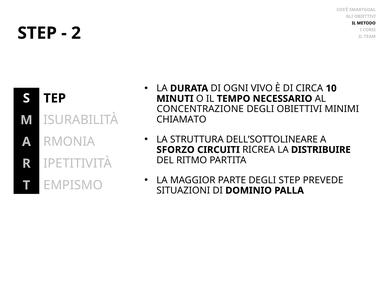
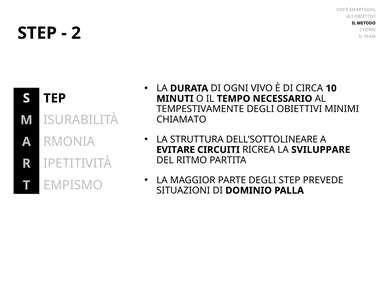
CONCENTRAZIONE: CONCENTRAZIONE -> TEMPESTIVAMENTE
SFORZO: SFORZO -> EVITARE
DISTRIBUIRE: DISTRIBUIRE -> SVILUPPARE
